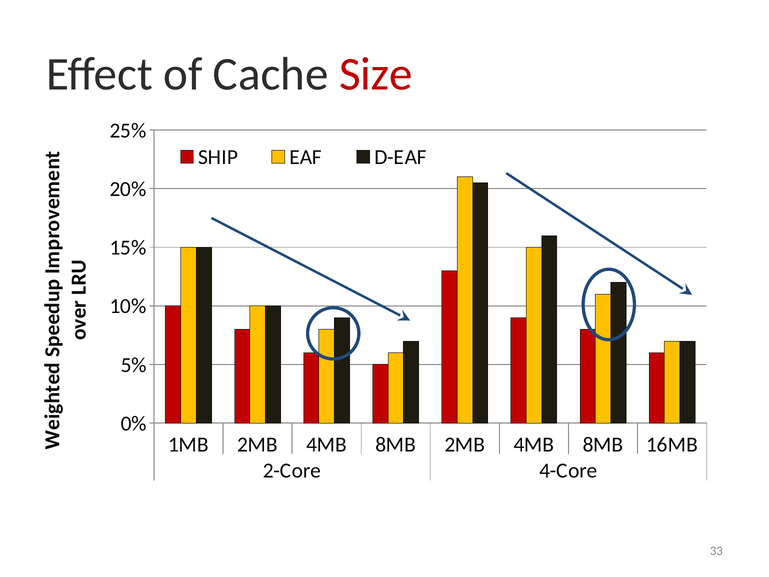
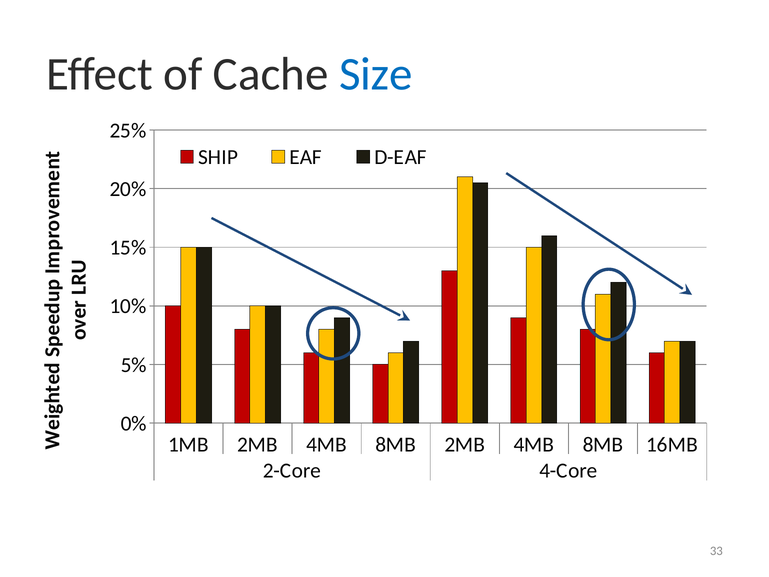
Size colour: red -> blue
